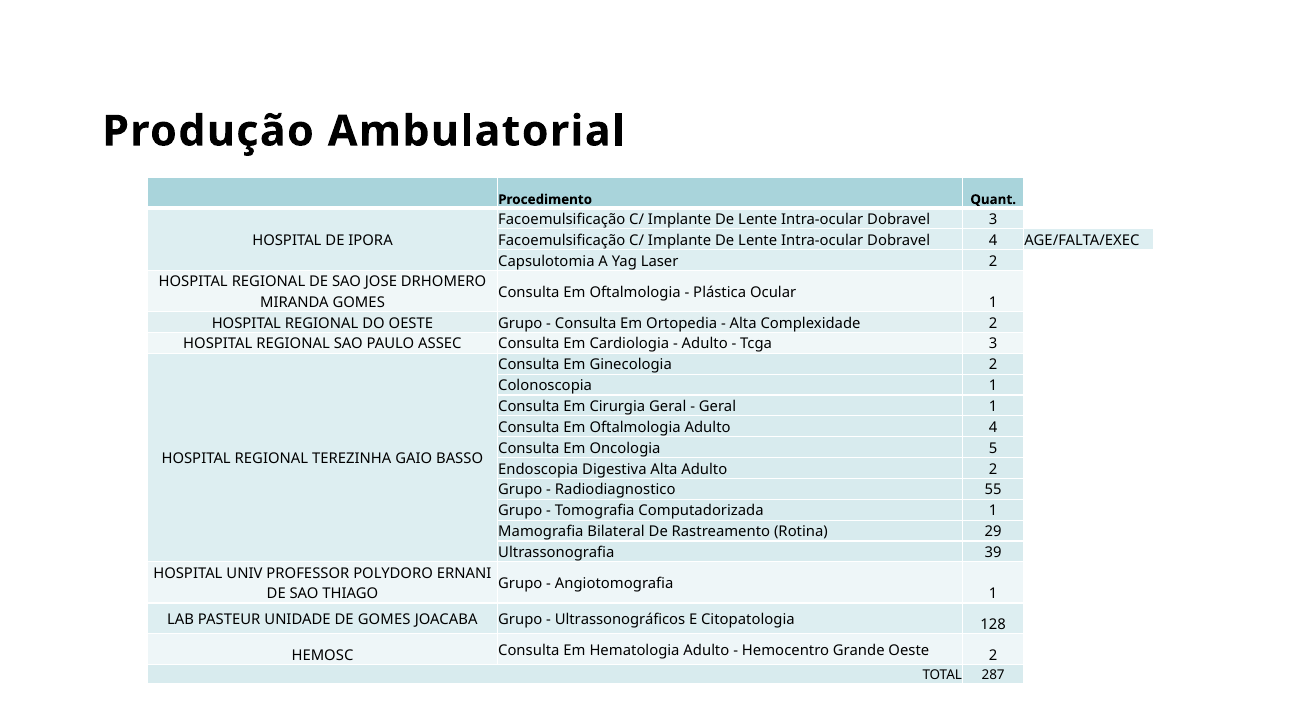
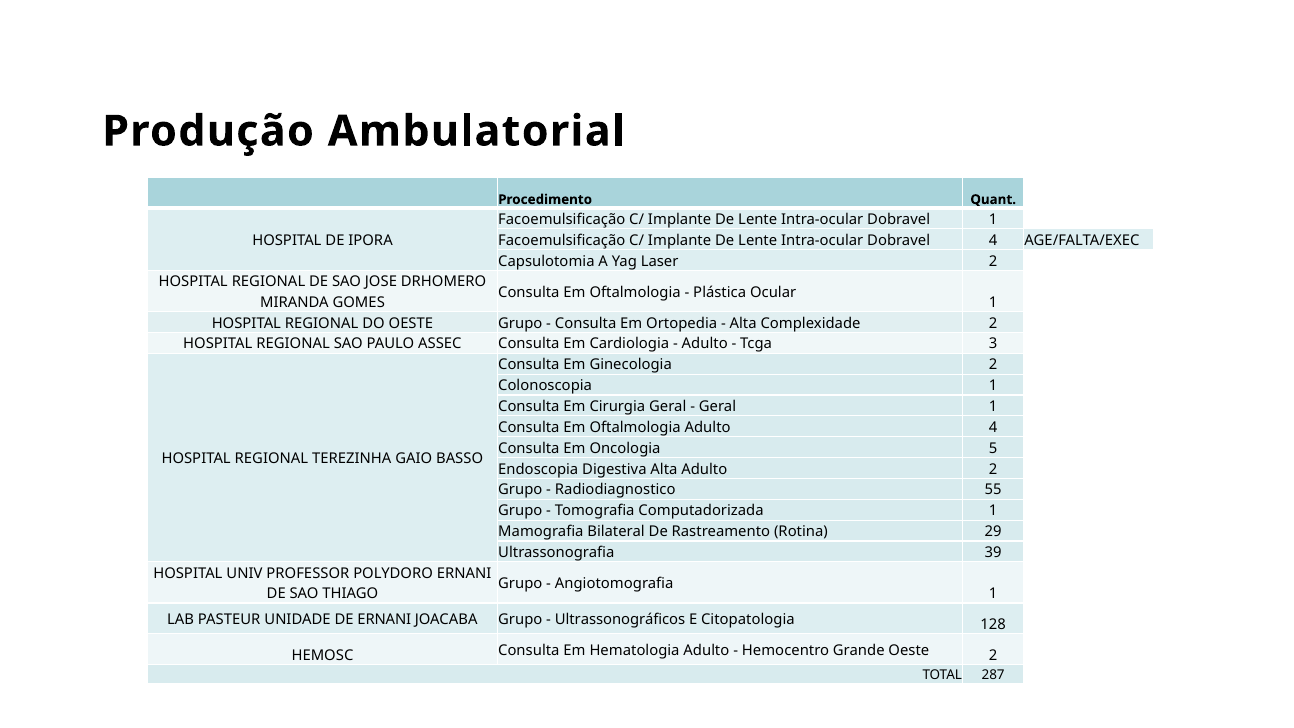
Dobravel 3: 3 -> 1
DE GOMES: GOMES -> ERNANI
